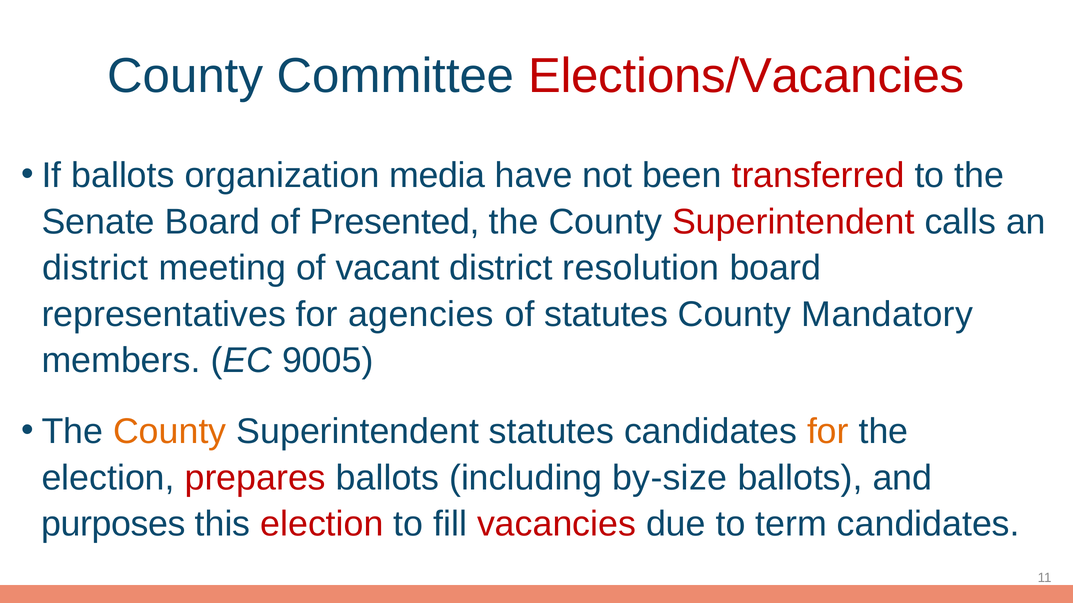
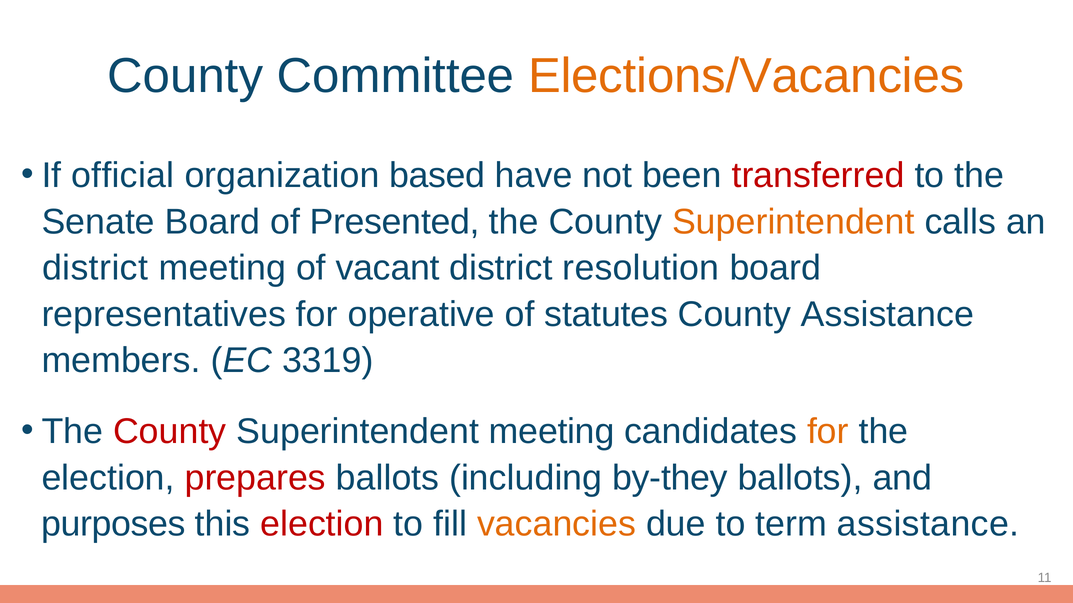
Elections/Vacancies colour: red -> orange
If ballots: ballots -> official
media: media -> based
Superintendent at (793, 222) colour: red -> orange
agencies: agencies -> operative
County Mandatory: Mandatory -> Assistance
9005: 9005 -> 3319
County at (170, 432) colour: orange -> red
Superintendent statutes: statutes -> meeting
by-size: by-size -> by-they
vacancies colour: red -> orange
term candidates: candidates -> assistance
